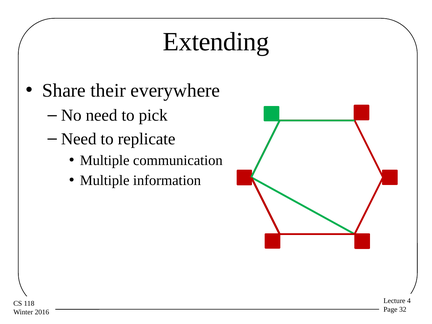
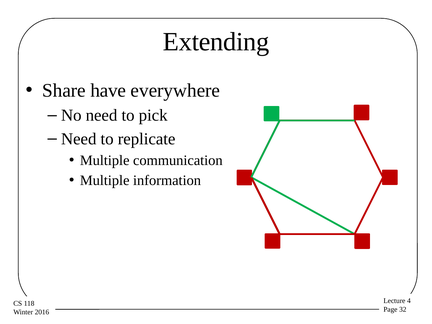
their: their -> have
